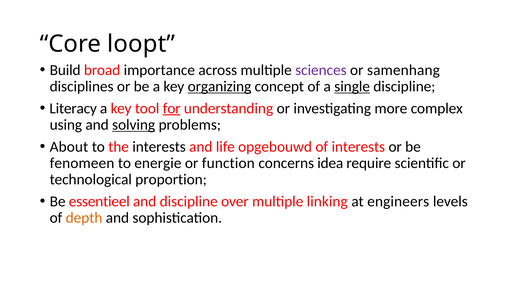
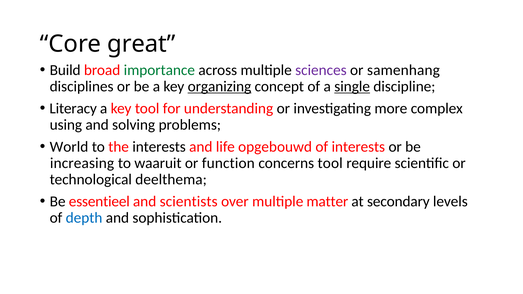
loopt: loopt -> great
importance colour: black -> green
for underline: present -> none
solving underline: present -> none
About: About -> World
fenomeen: fenomeen -> increasing
energie: energie -> waaruit
concerns idea: idea -> tool
proportion: proportion -> deelthema
and discipline: discipline -> scientists
linking: linking -> matter
engineers: engineers -> secondary
depth colour: orange -> blue
